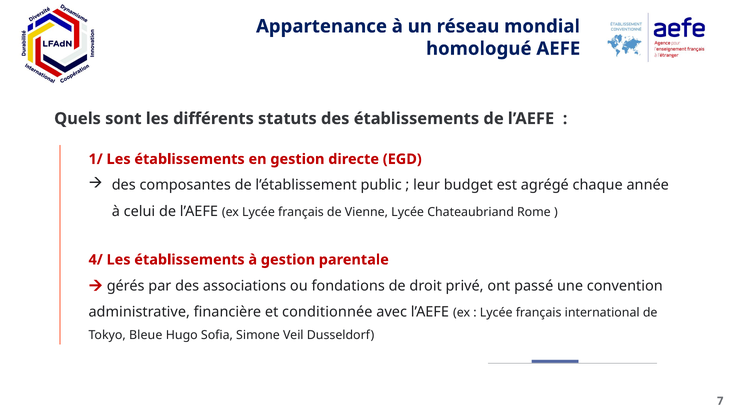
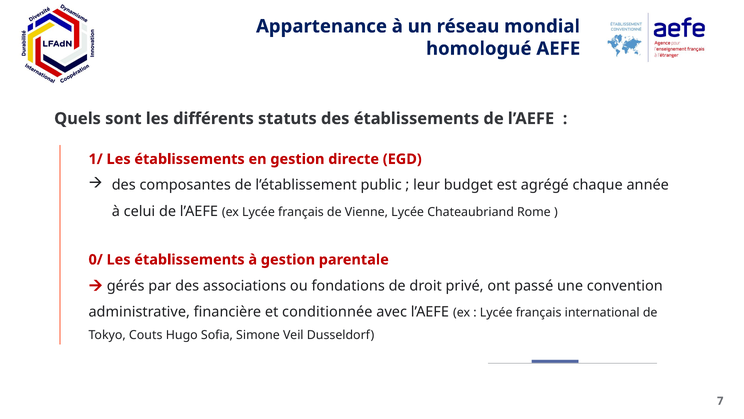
4/: 4/ -> 0/
Bleue: Bleue -> Couts
